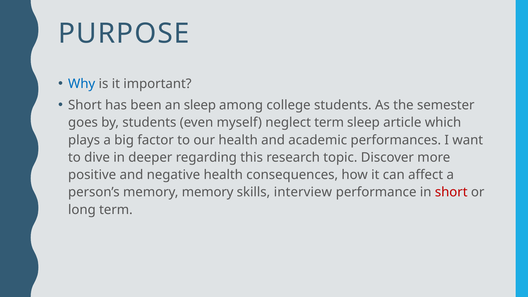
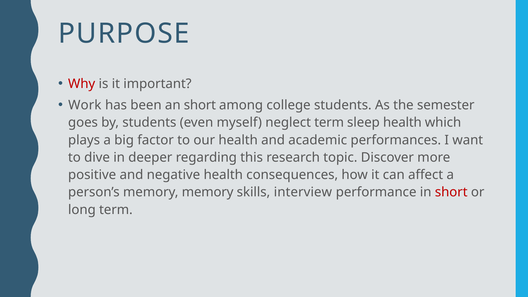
Why colour: blue -> red
Short at (85, 105): Short -> Work
an sleep: sleep -> short
sleep article: article -> health
